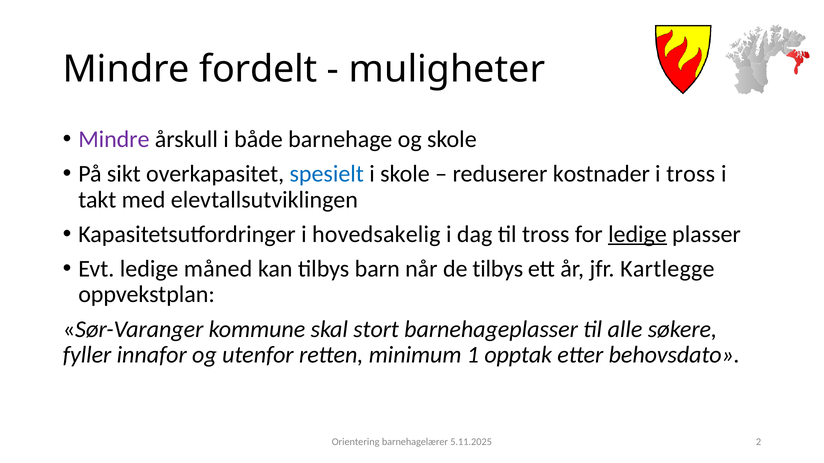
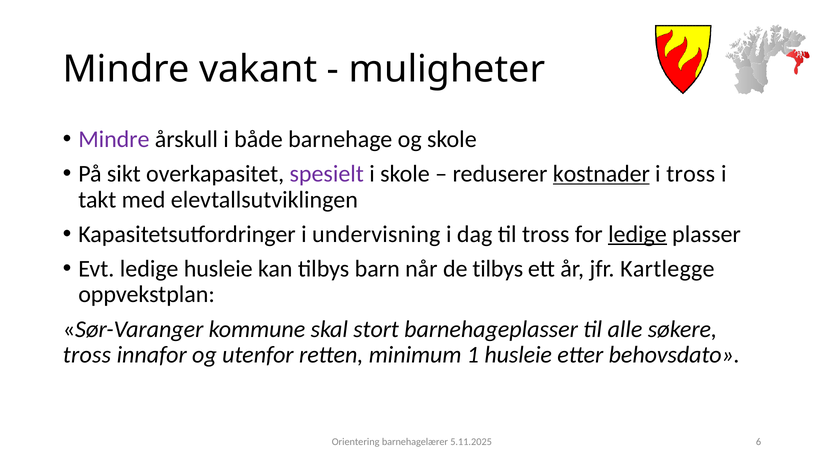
fordelt: fordelt -> vakant
spesielt colour: blue -> purple
kostnader underline: none -> present
hovedsakelig: hovedsakelig -> undervisning
ledige måned: måned -> husleie
fyller at (87, 355): fyller -> tross
1 opptak: opptak -> husleie
2: 2 -> 6
